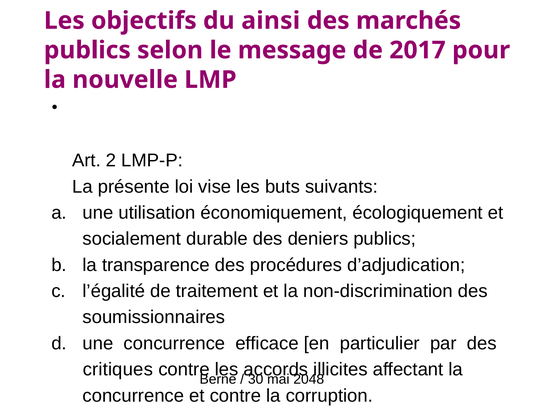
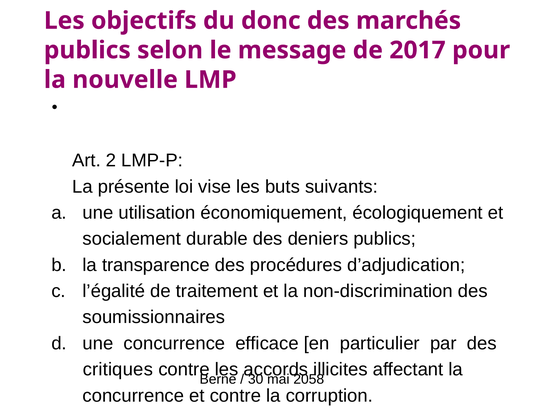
ainsi: ainsi -> donc
2048: 2048 -> 2058
